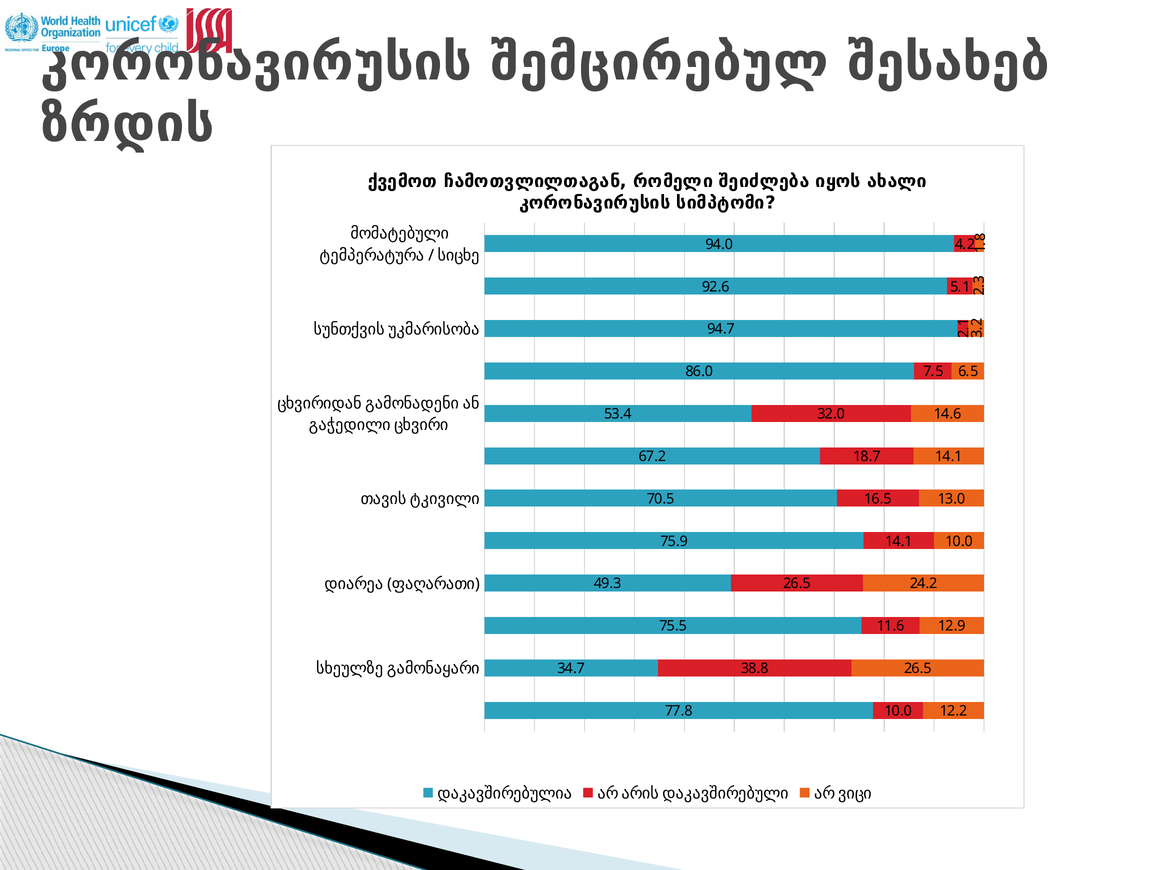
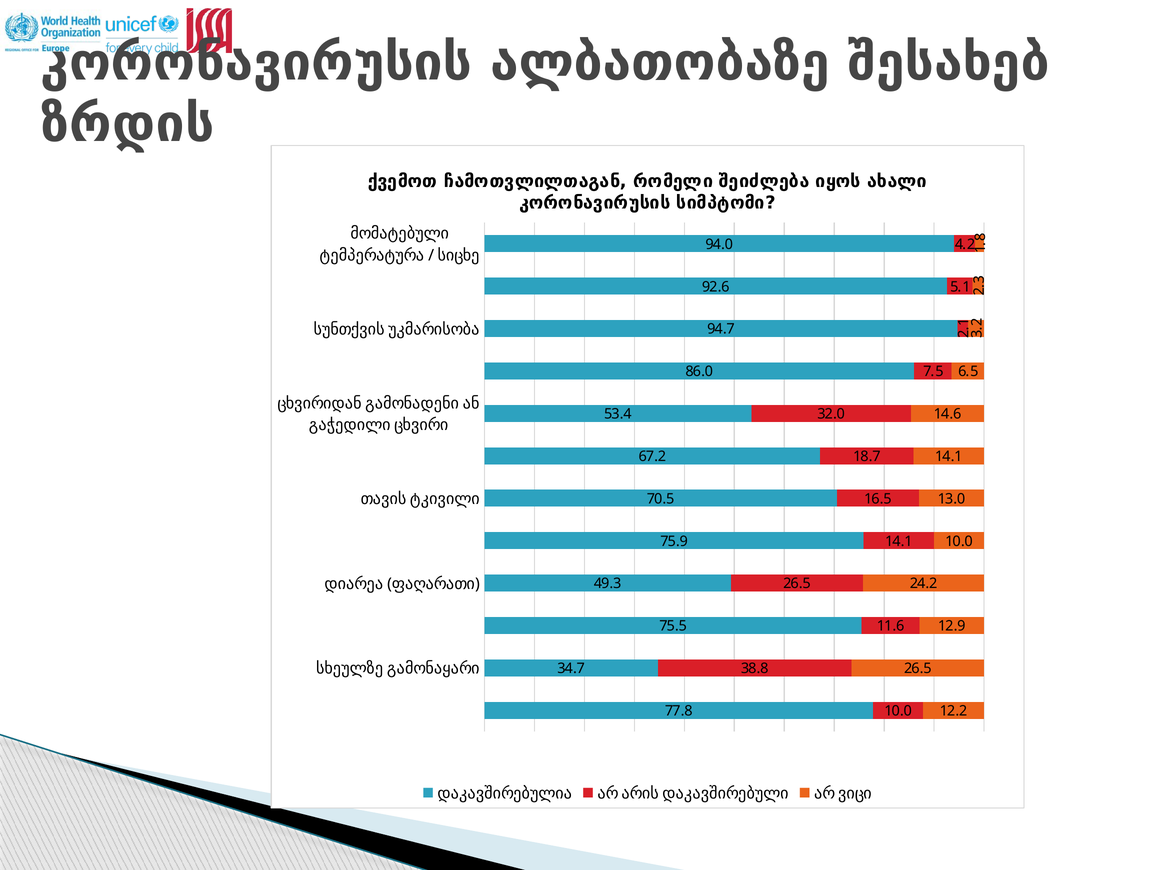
შემცირებულ: შემცირებულ -> ალბათობაზე
